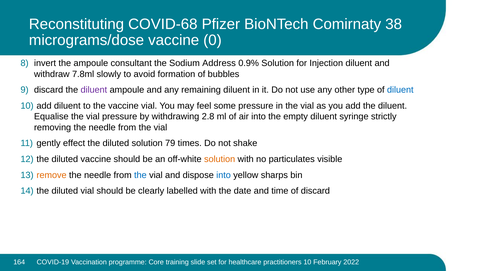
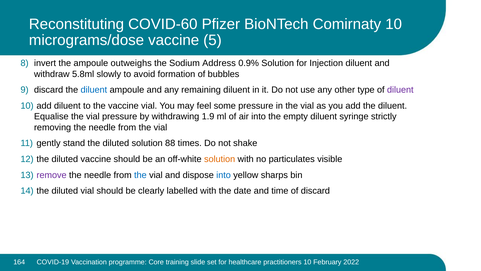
COVID-68: COVID-68 -> COVID-60
Comirnaty 38: 38 -> 10
0: 0 -> 5
consultant: consultant -> outweighs
7.8ml: 7.8ml -> 5.8ml
diluent at (94, 90) colour: purple -> blue
diluent at (400, 90) colour: blue -> purple
2.8: 2.8 -> 1.9
effect: effect -> stand
79: 79 -> 88
remove colour: orange -> purple
